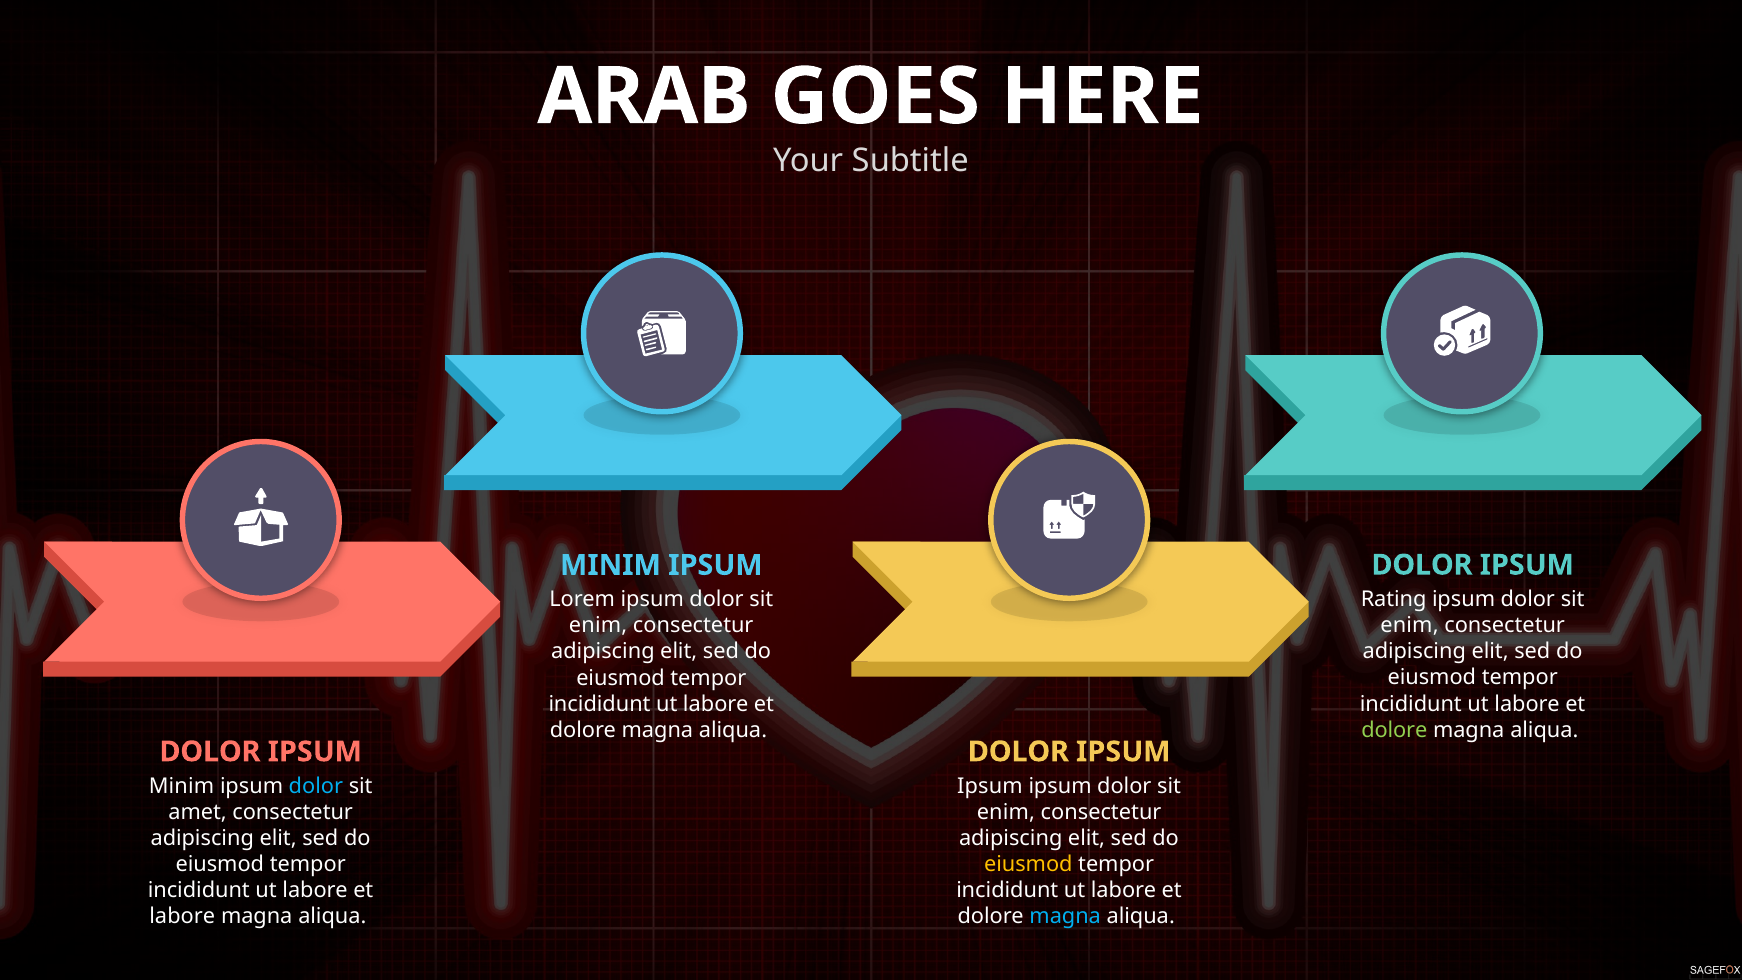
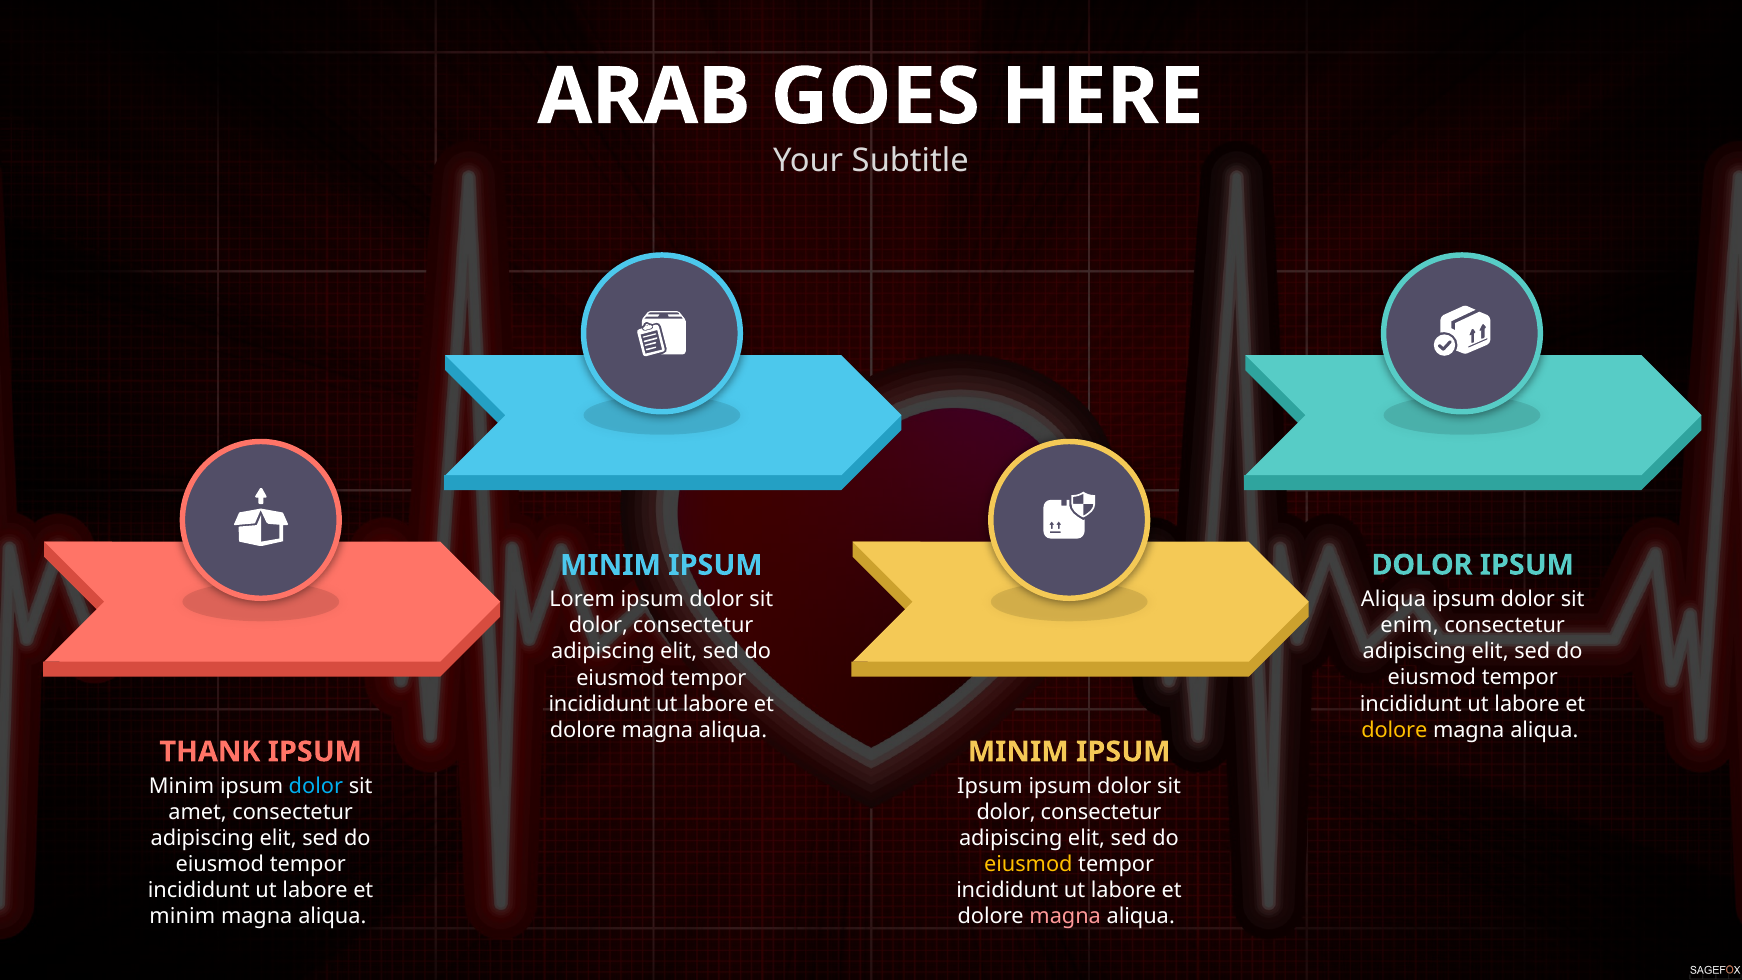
Rating at (1394, 599): Rating -> Aliqua
enim at (598, 626): enim -> dolor
dolore at (1394, 730) colour: light green -> yellow
DOLOR at (210, 752): DOLOR -> THANK
DOLOR at (1018, 752): DOLOR -> MINIM
enim at (1006, 812): enim -> dolor
labore at (182, 917): labore -> minim
magna at (1065, 917) colour: light blue -> pink
